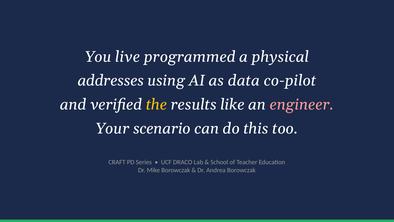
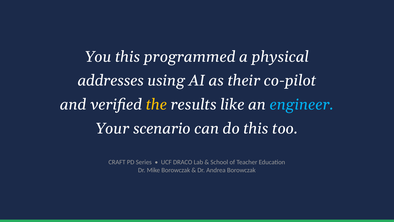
You live: live -> this
data: data -> their
engineer colour: pink -> light blue
